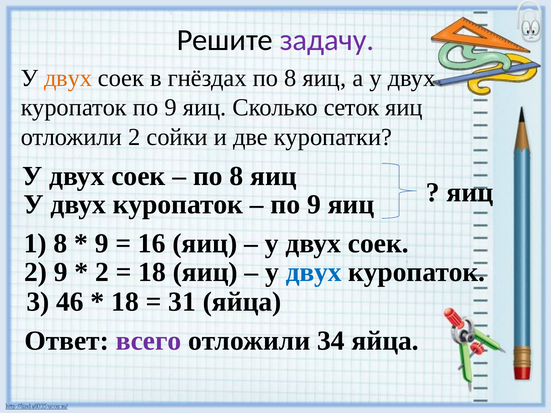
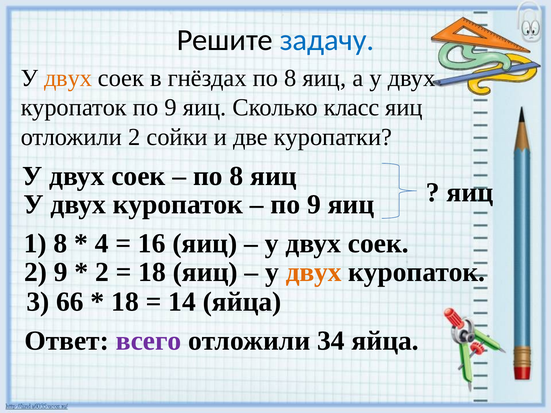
задачу colour: purple -> blue
сеток: сеток -> класс
9 at (102, 244): 9 -> 4
двух at (314, 272) colour: blue -> orange
46: 46 -> 66
31: 31 -> 14
